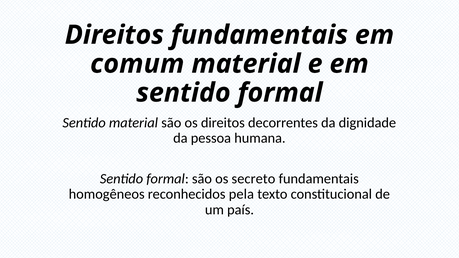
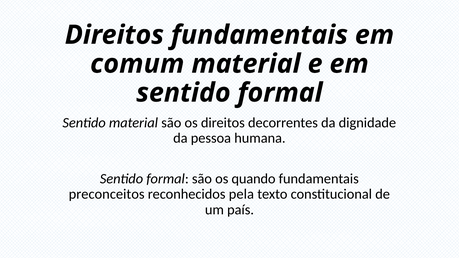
secreto: secreto -> quando
homogêneos: homogêneos -> preconceitos
